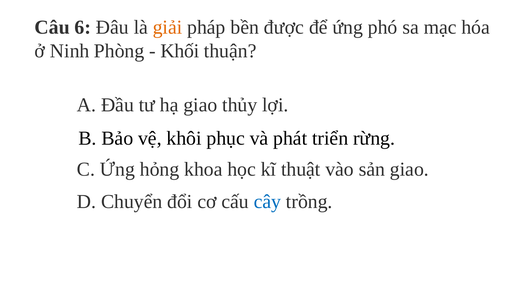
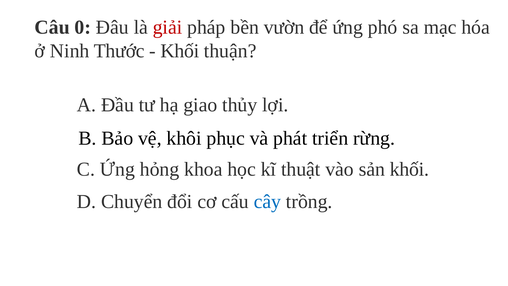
6: 6 -> 0
giải colour: orange -> red
được: được -> vườn
Phòng: Phòng -> Thước
sản giao: giao -> khối
